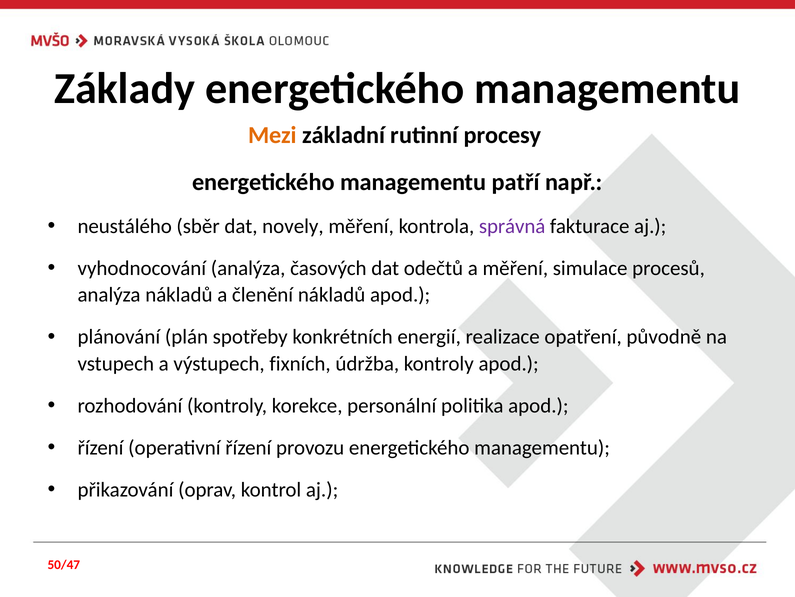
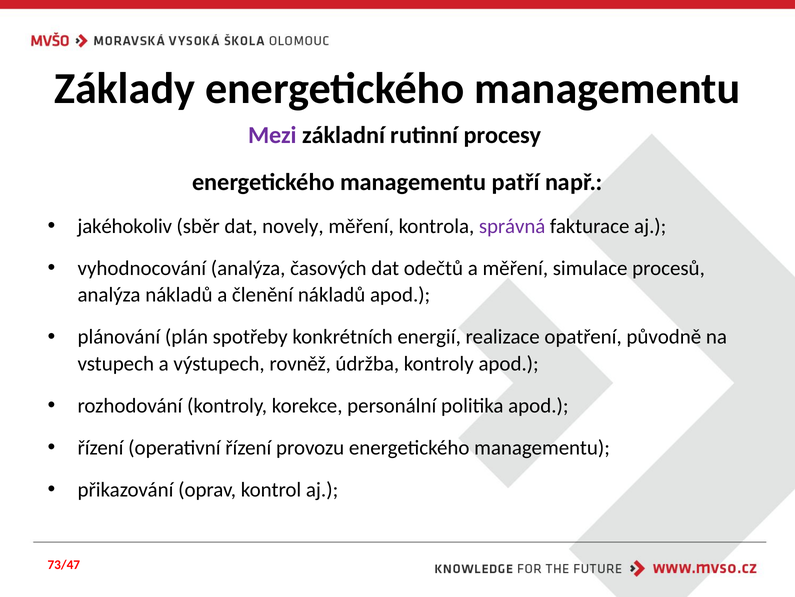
Mezi colour: orange -> purple
neustálého: neustálého -> jakéhokoliv
fixních: fixních -> rovněž
50/47: 50/47 -> 73/47
